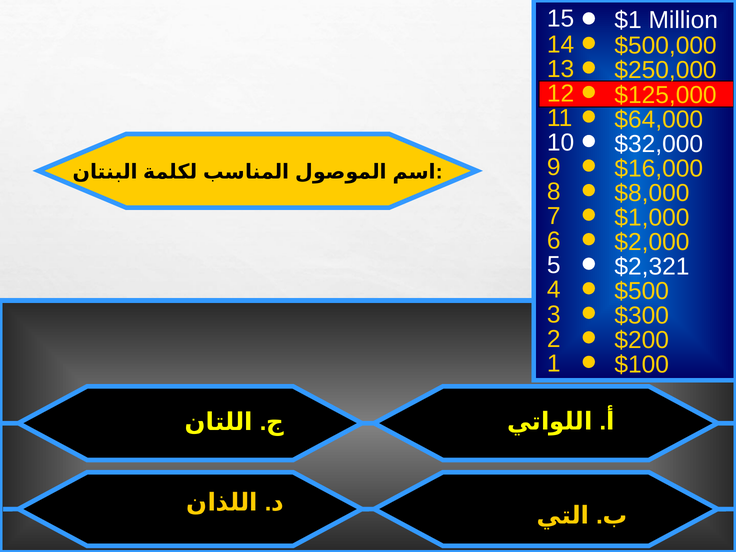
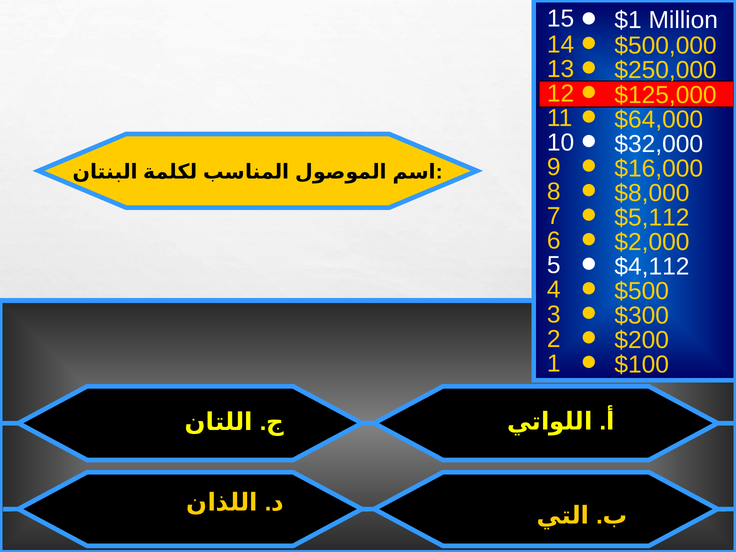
$1,000: $1,000 -> $5,112
$2,321: $2,321 -> $4,112
